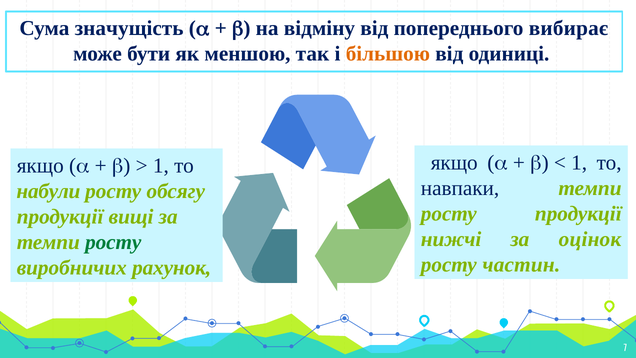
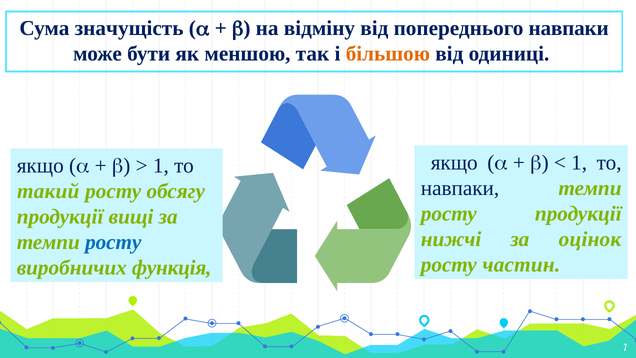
попереднього вибирає: вибирає -> навпаки
набули: набули -> такий
росту at (113, 242) colour: green -> blue
рахунок: рахунок -> функція
